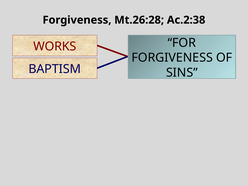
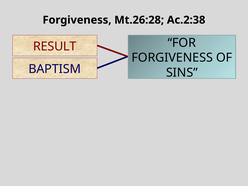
WORKS: WORKS -> RESULT
